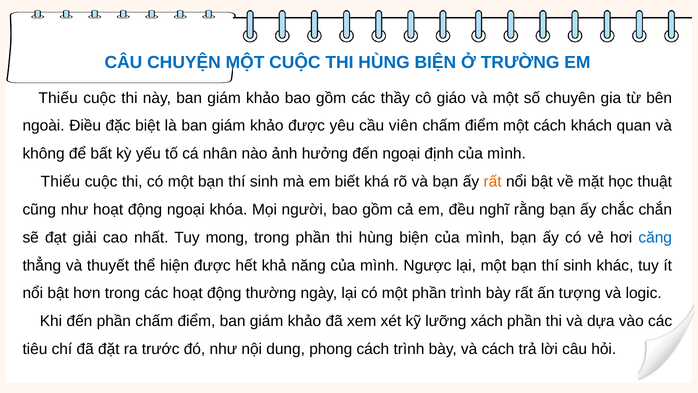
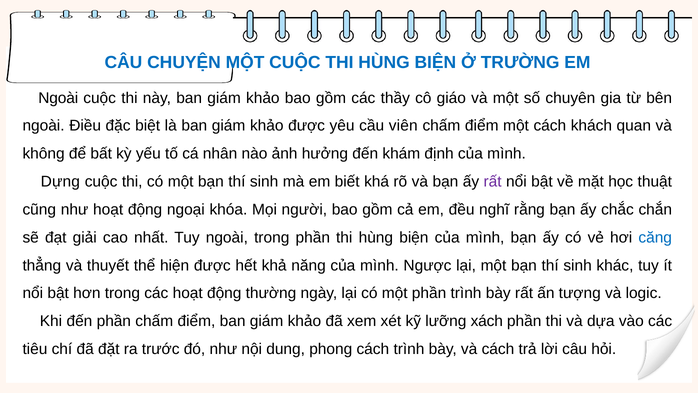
Thiếu at (58, 98): Thiếu -> Ngoài
đến ngoại: ngoại -> khám
Thiếu at (60, 181): Thiếu -> Dựng
rất at (493, 181) colour: orange -> purple
Tuy mong: mong -> ngoài
